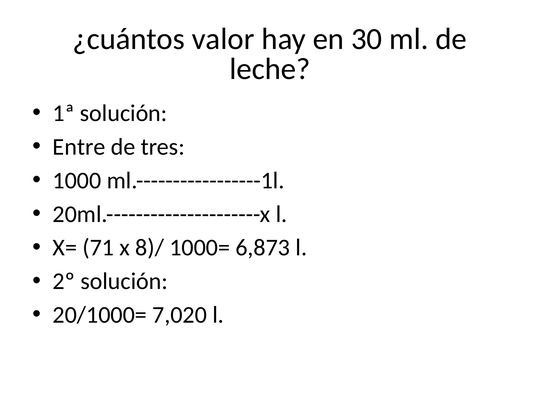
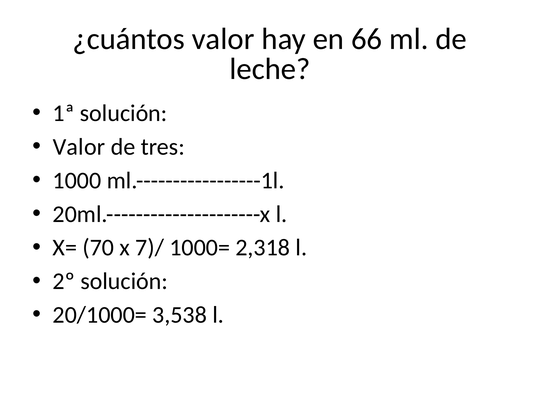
30: 30 -> 66
Entre at (79, 147): Entre -> Valor
71: 71 -> 70
8)/: 8)/ -> 7)/
6,873: 6,873 -> 2,318
7,020: 7,020 -> 3,538
